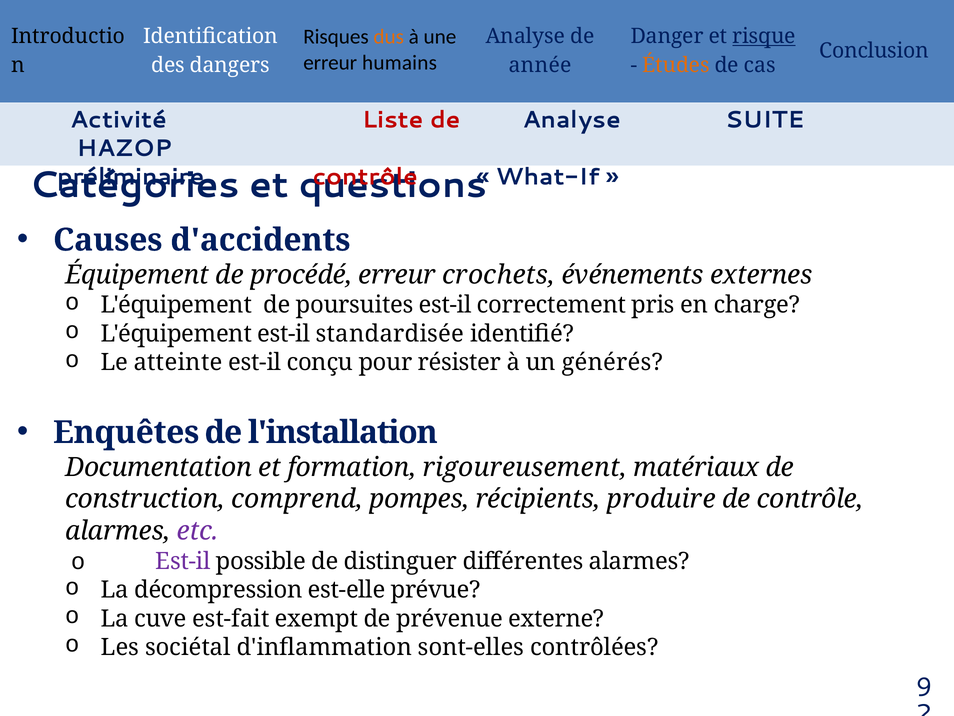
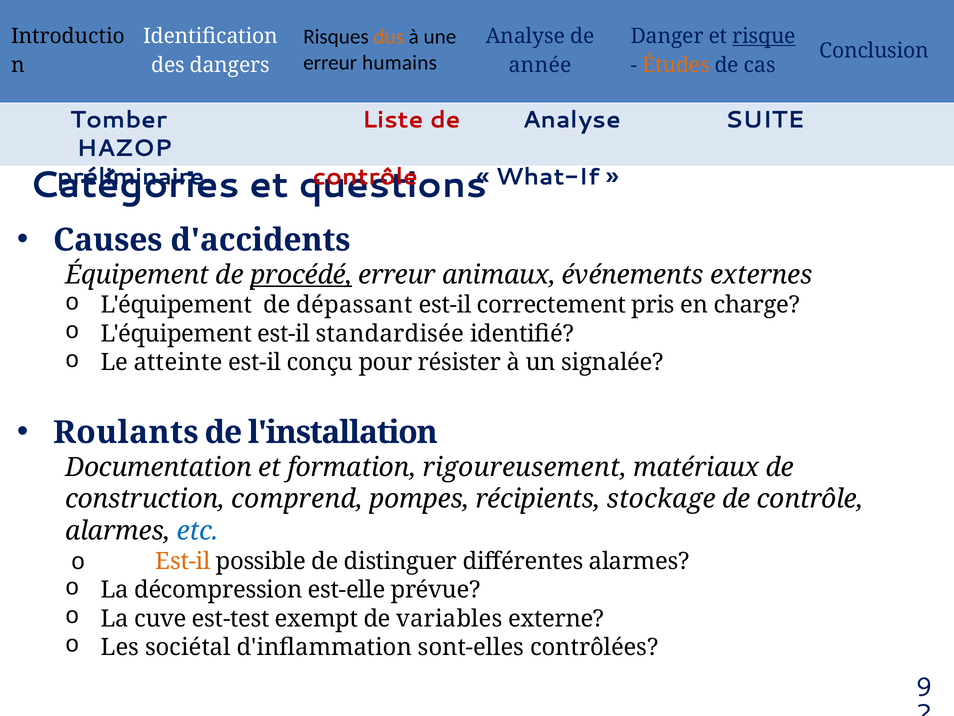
Activité: Activité -> Tomber
procédé underline: none -> present
crochets: crochets -> animaux
poursuites: poursuites -> dépassant
générés: générés -> signalée
Enquêtes: Enquêtes -> Roulants
produire: produire -> stockage
etc colour: purple -> blue
Est-il at (183, 561) colour: purple -> orange
est-fait: est-fait -> est-test
prévenue: prévenue -> variables
